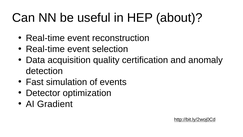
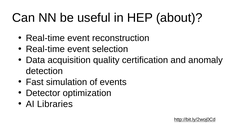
Gradient: Gradient -> Libraries
